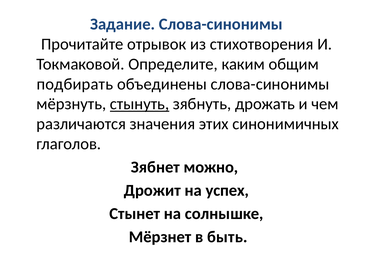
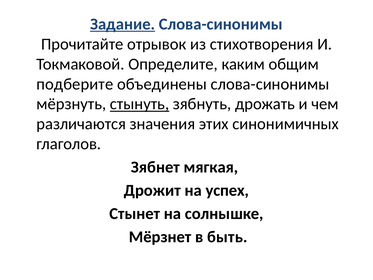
Задание underline: none -> present
подбирать: подбирать -> подберите
можно: можно -> мягкая
